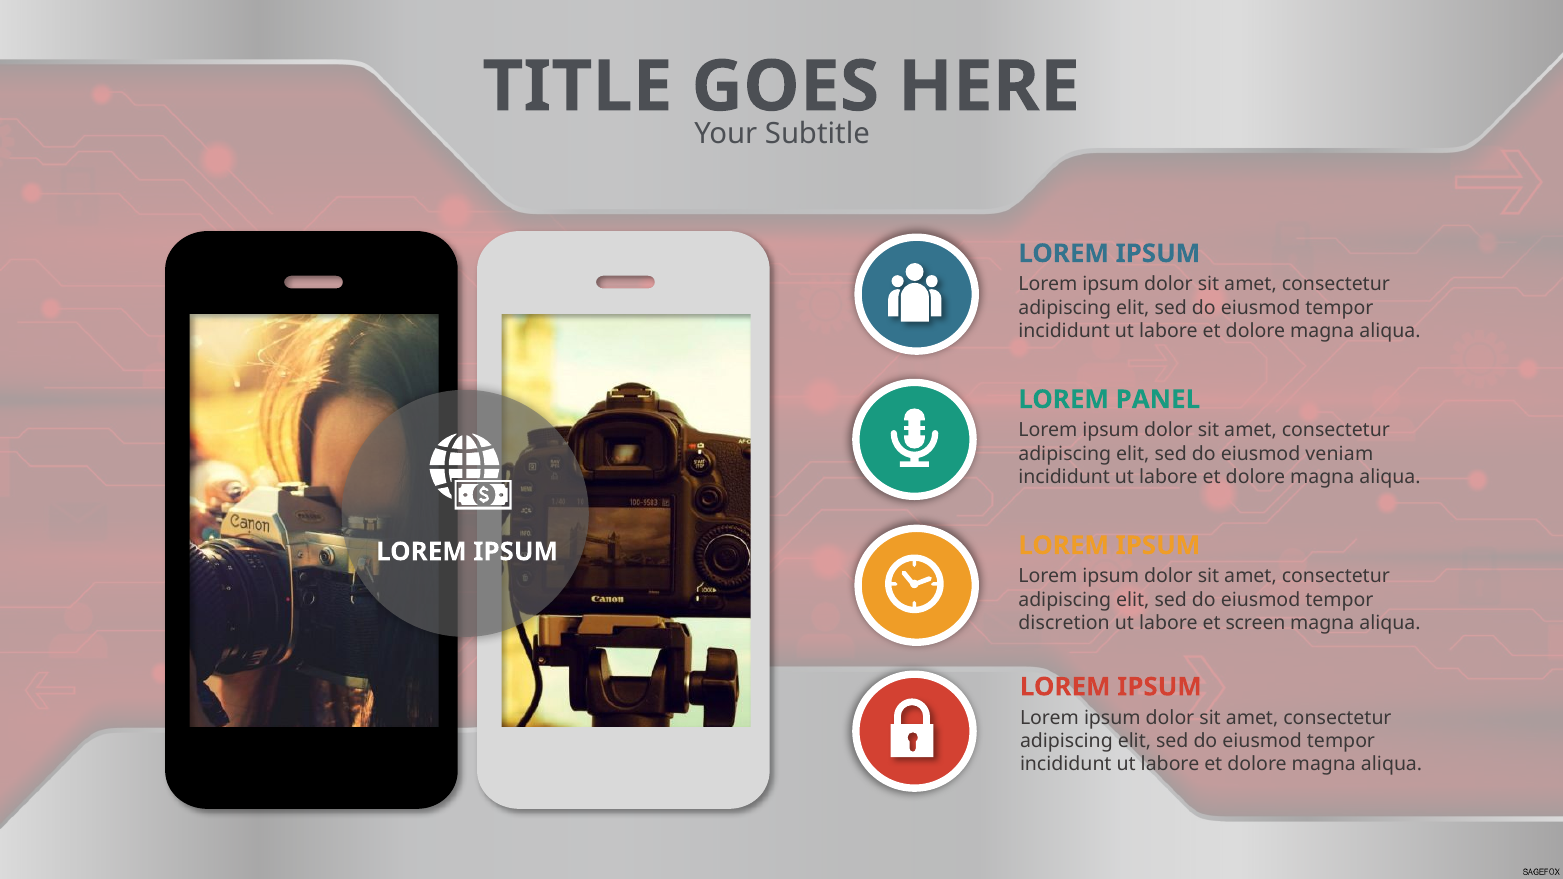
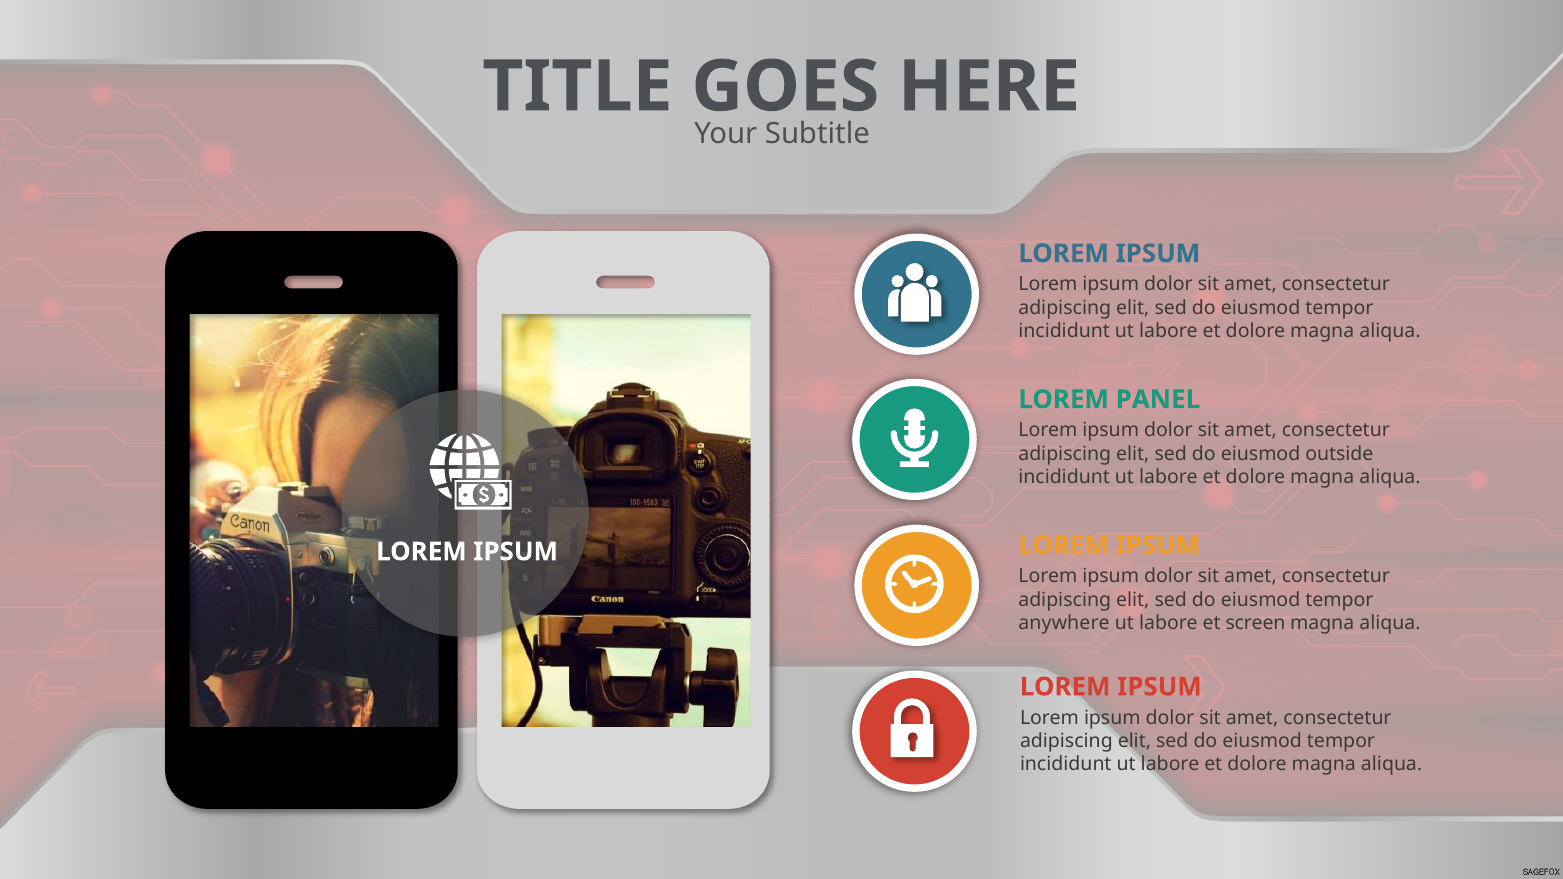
veniam: veniam -> outside
discretion: discretion -> anywhere
